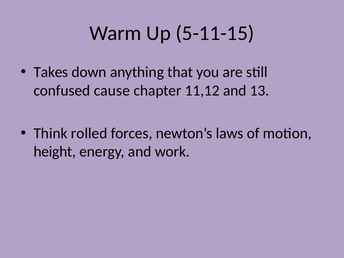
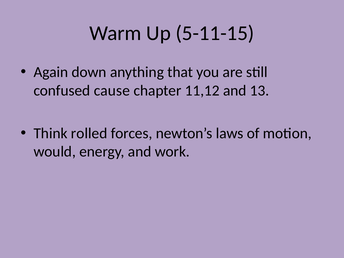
Takes: Takes -> Again
height: height -> would
